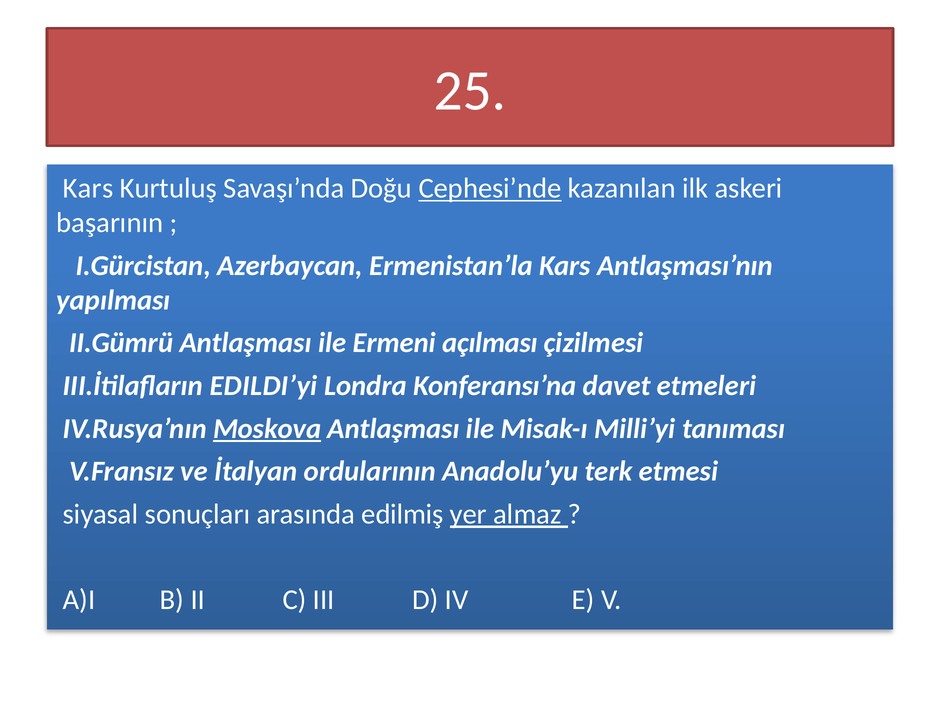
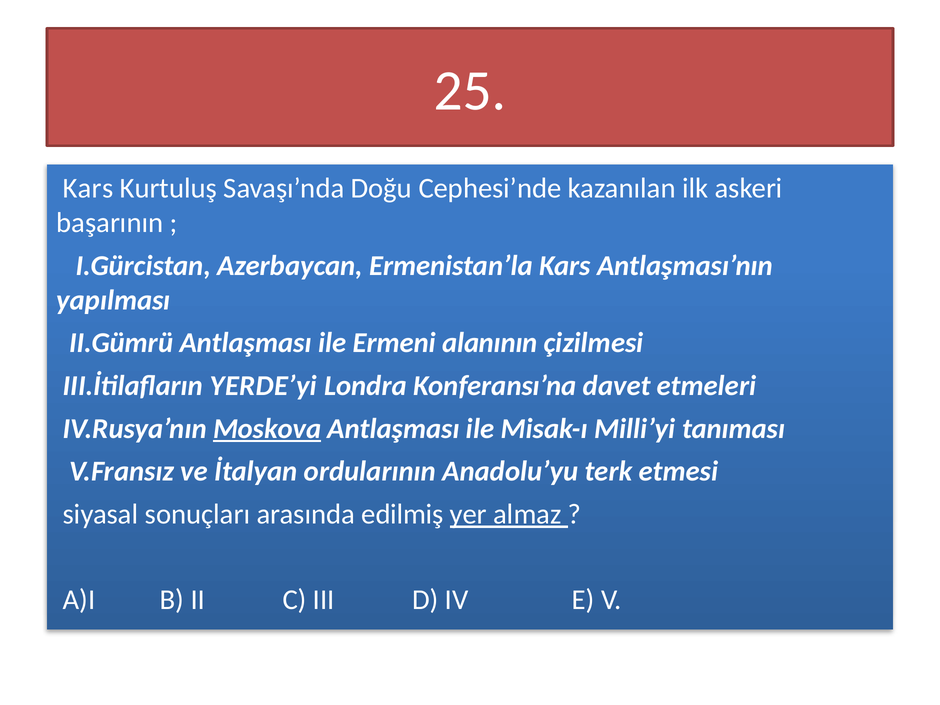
Cephesi’nde underline: present -> none
açılması: açılması -> alanının
EDILDI’yi: EDILDI’yi -> YERDE’yi
